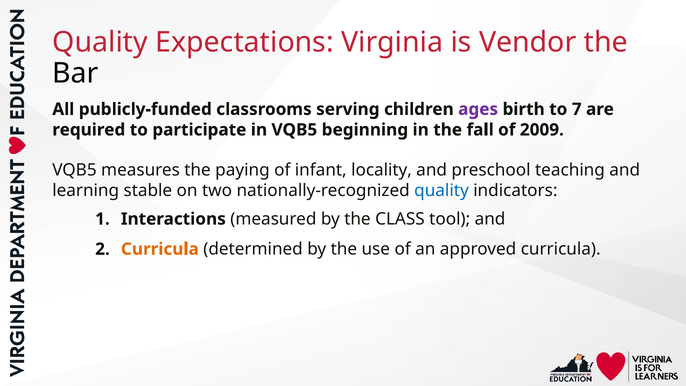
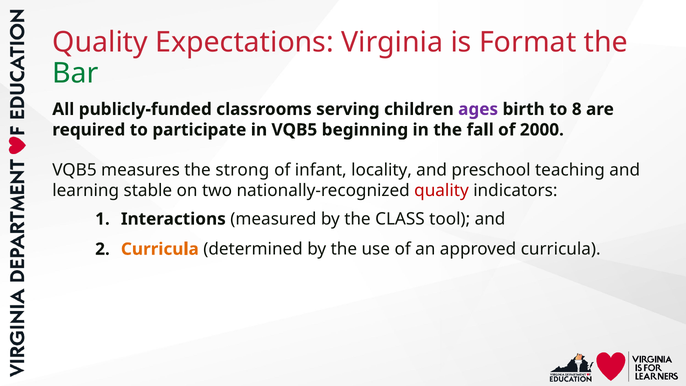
Vendor: Vendor -> Format
Bar colour: black -> green
7: 7 -> 8
2009: 2009 -> 2000
paying: paying -> strong
quality at (441, 191) colour: blue -> red
